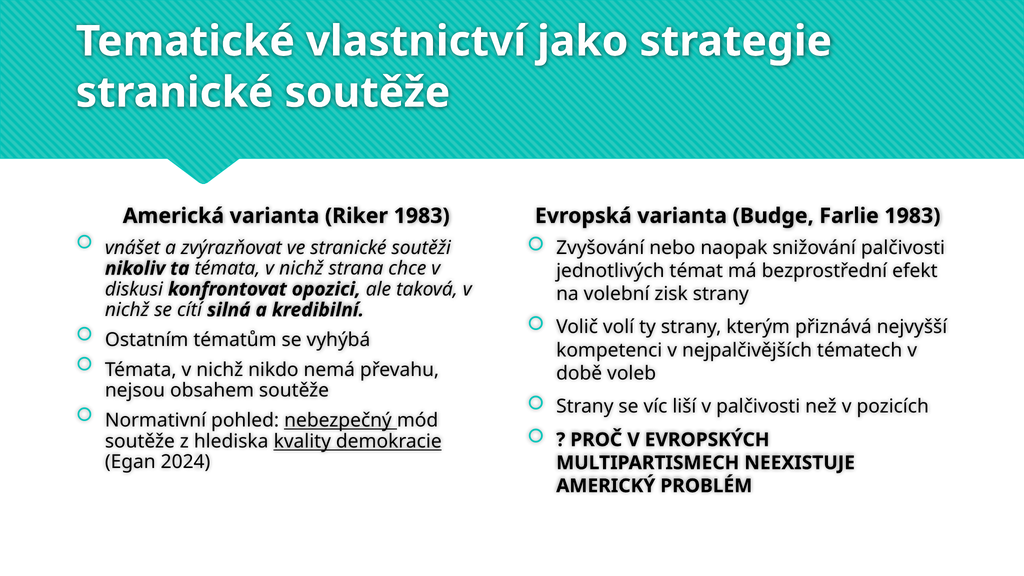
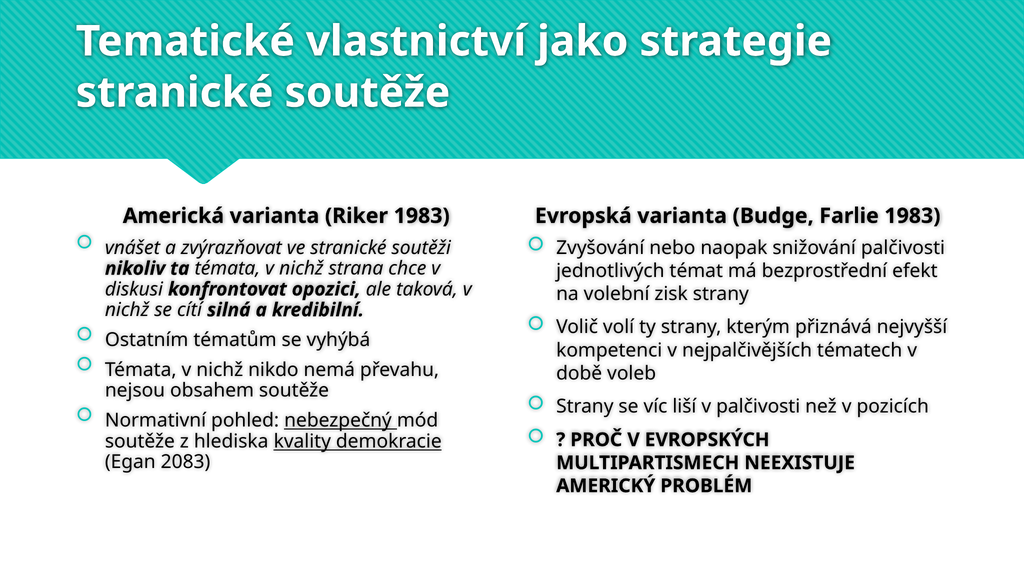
2024: 2024 -> 2083
